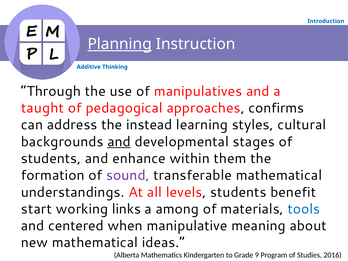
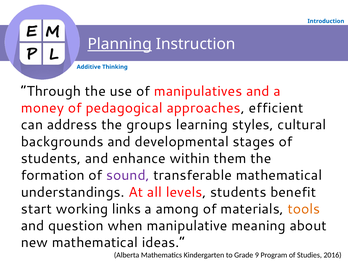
taught: taught -> money
confirms: confirms -> efficient
instead: instead -> groups
and at (119, 142) underline: present -> none
tools colour: blue -> orange
centered: centered -> question
